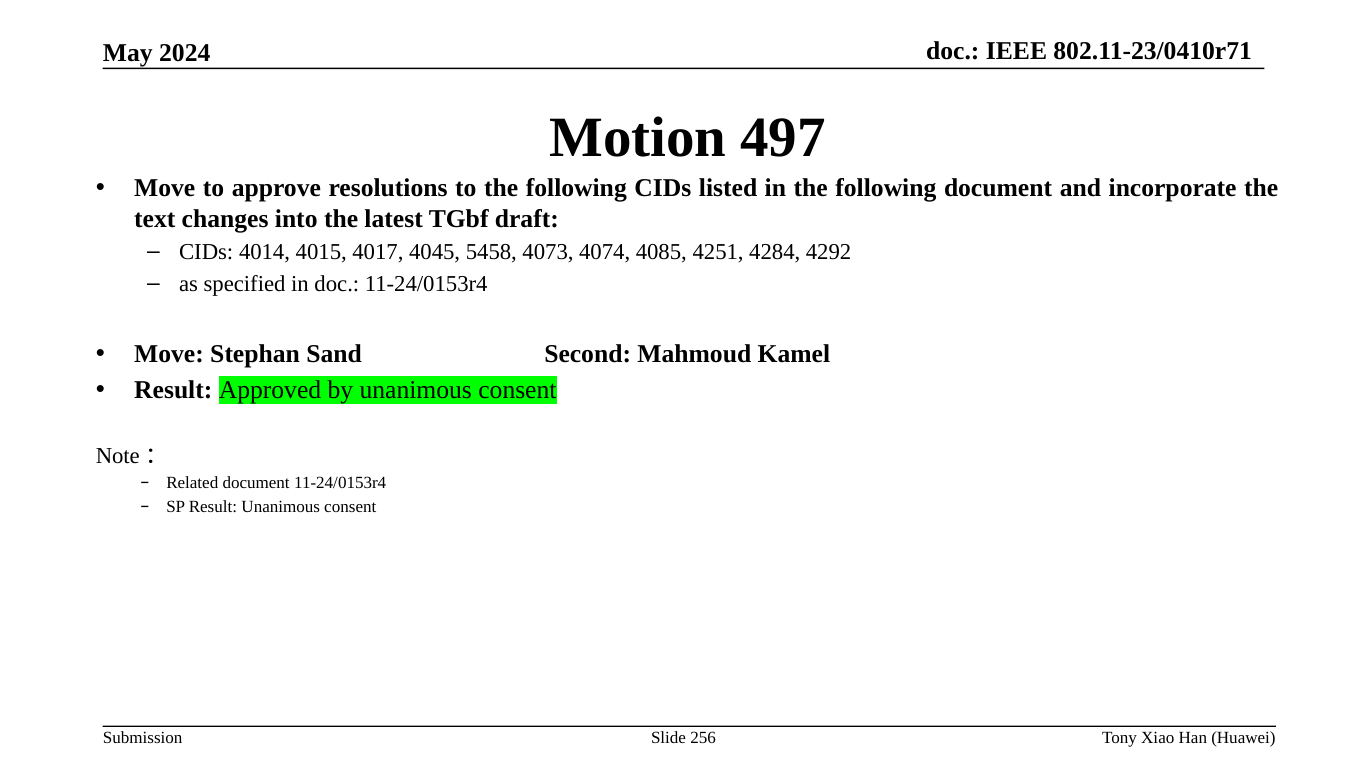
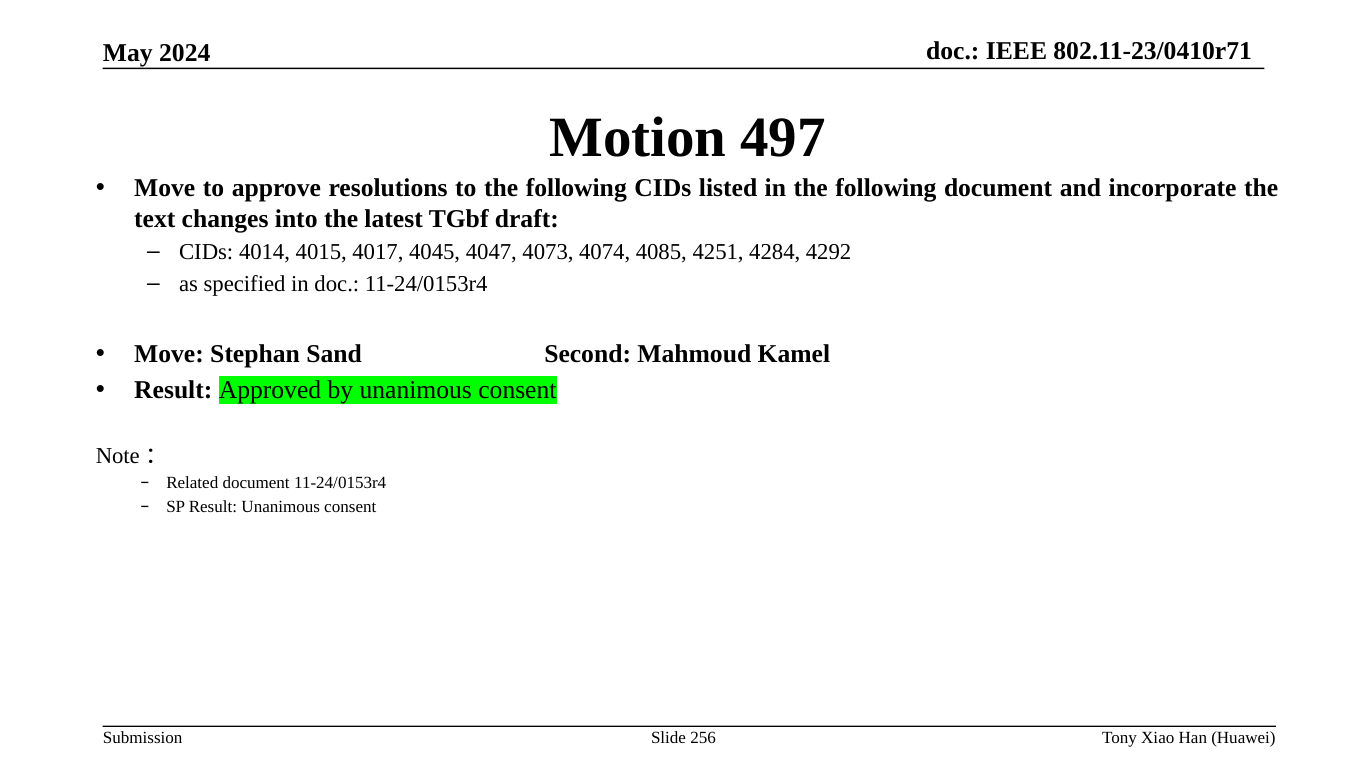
5458: 5458 -> 4047
